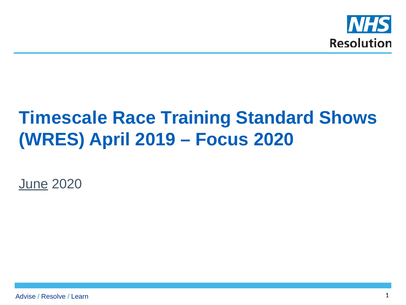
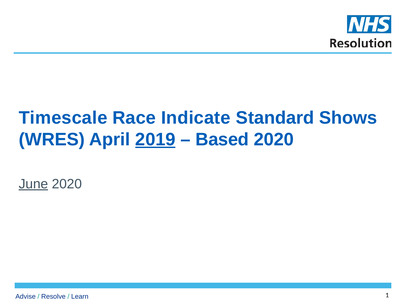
Training: Training -> Indicate
2019 underline: none -> present
Focus: Focus -> Based
